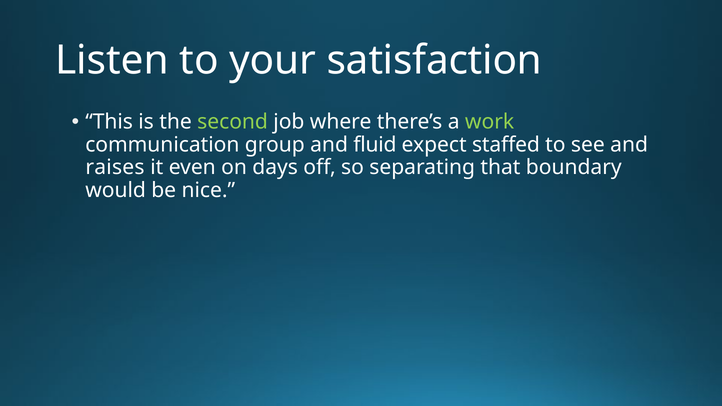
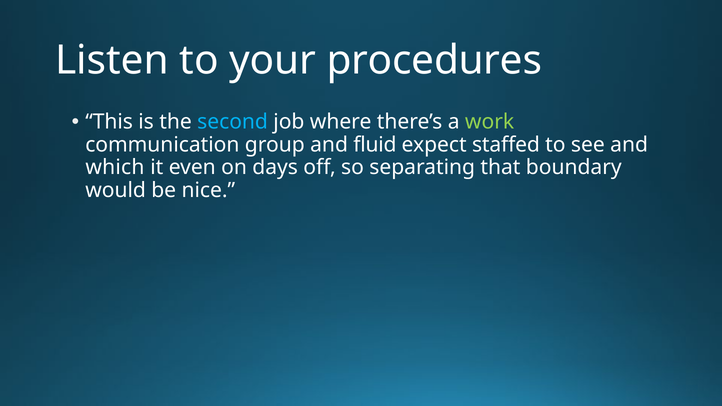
satisfaction: satisfaction -> procedures
second colour: light green -> light blue
raises: raises -> which
